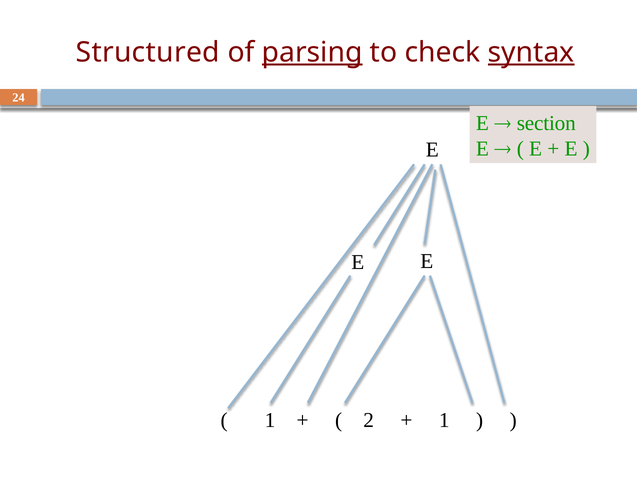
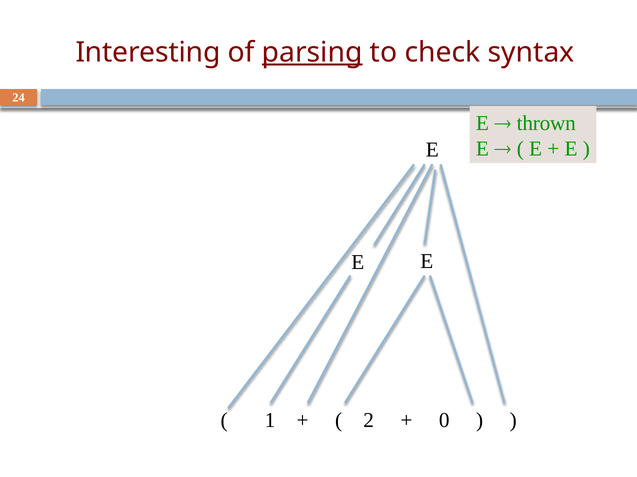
Structured: Structured -> Interesting
syntax underline: present -> none
section: section -> thrown
1 at (444, 421): 1 -> 0
